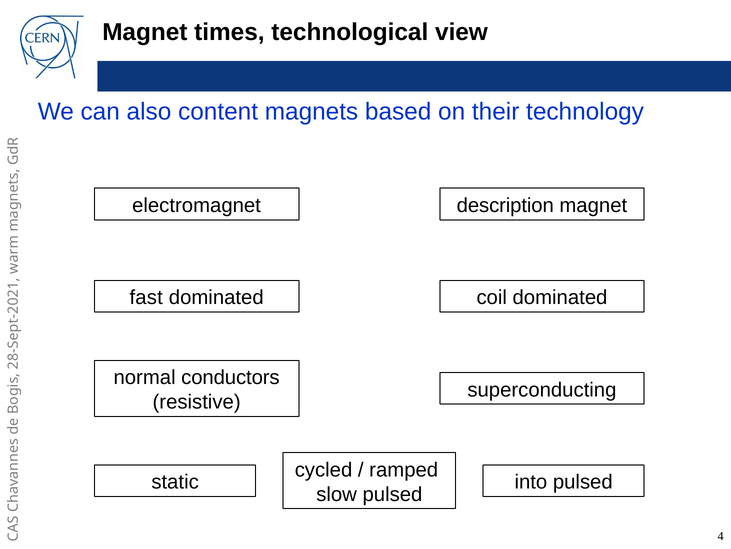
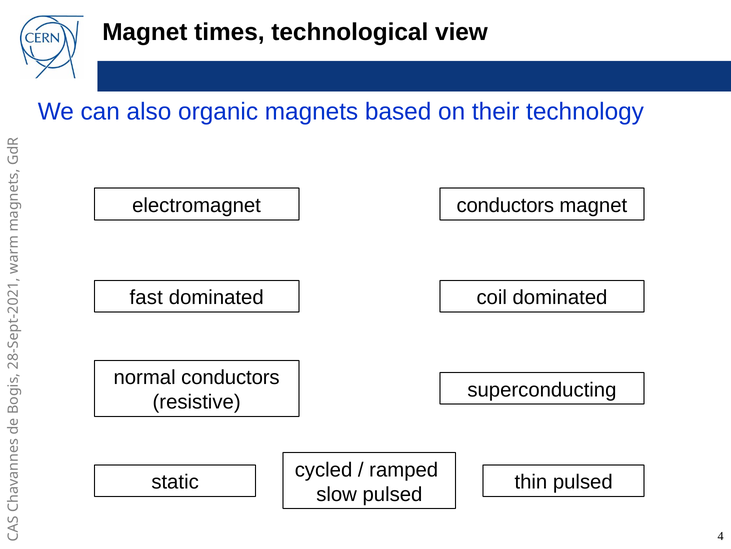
content: content -> organic
electromagnet description: description -> conductors
into: into -> thin
